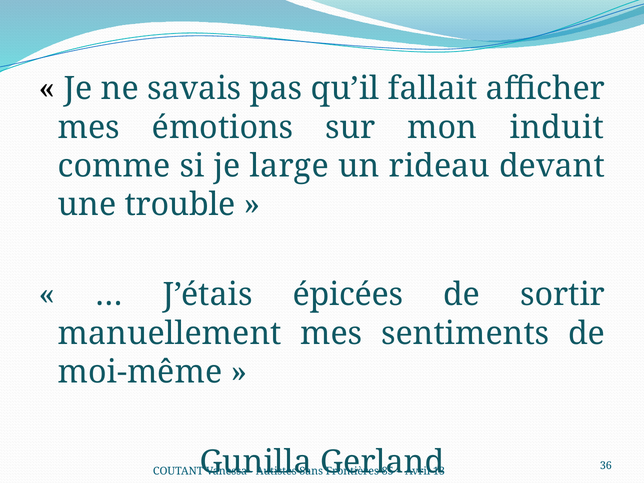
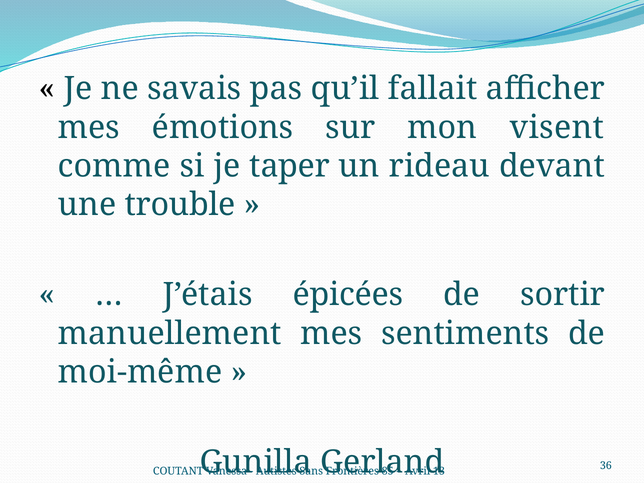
induit: induit -> visent
large: large -> taper
